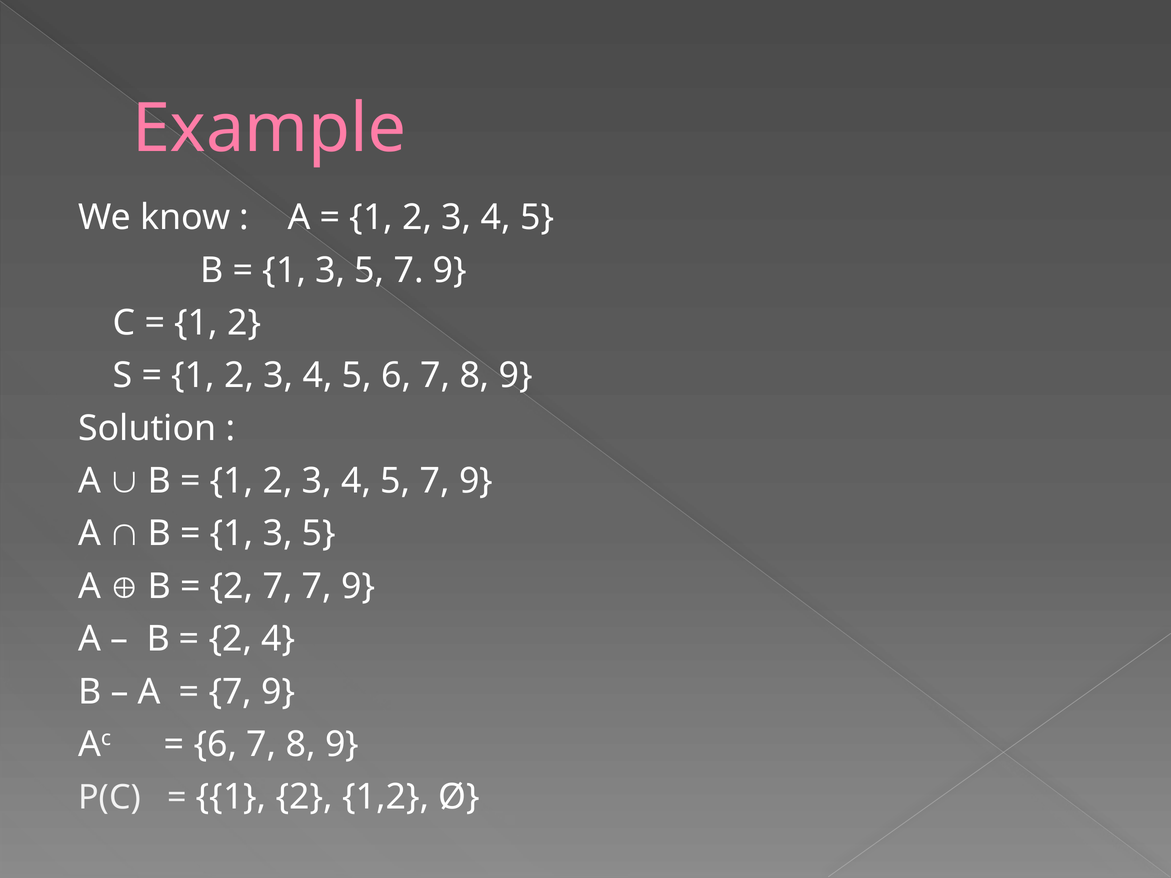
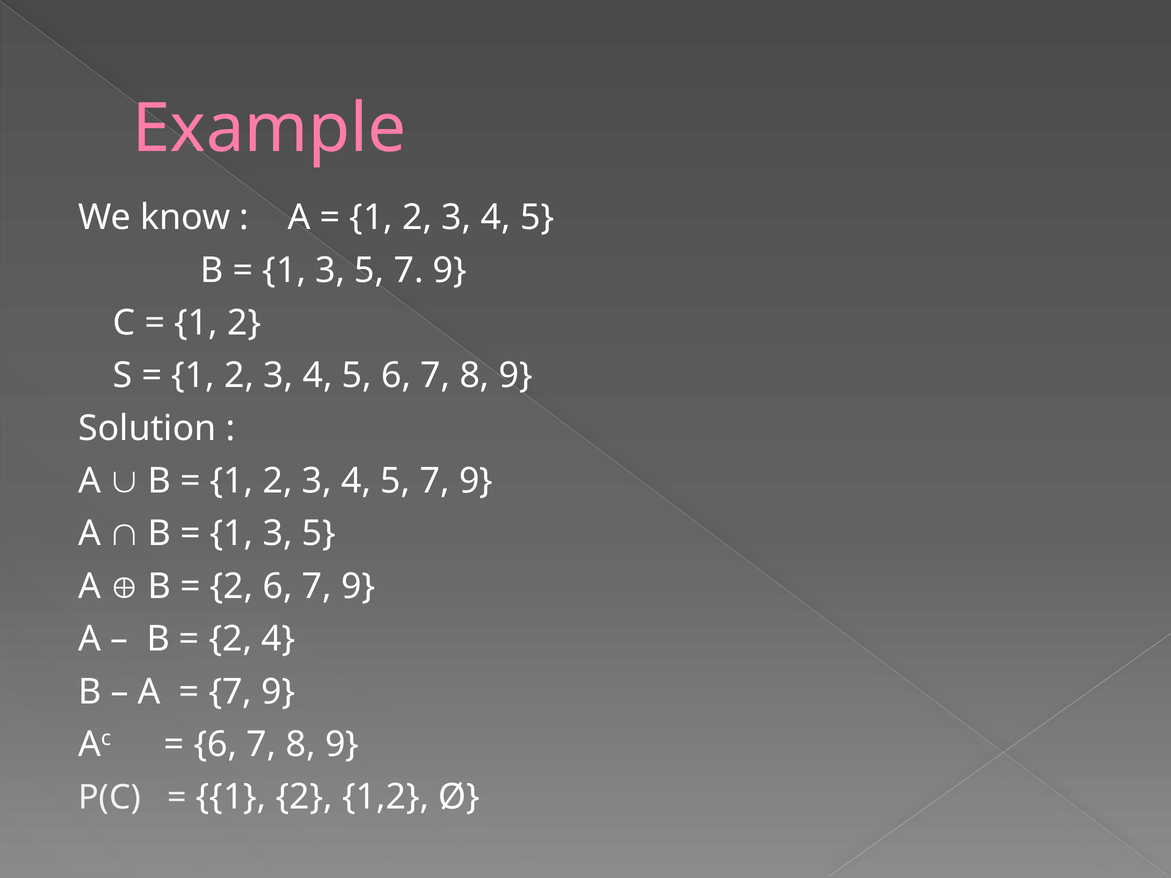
2 7: 7 -> 6
